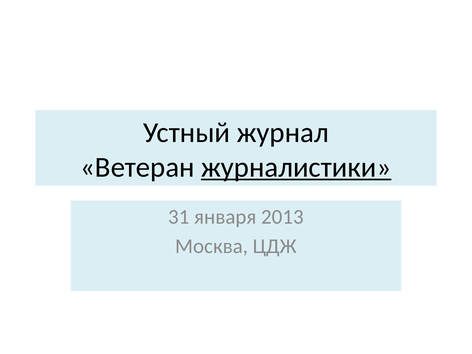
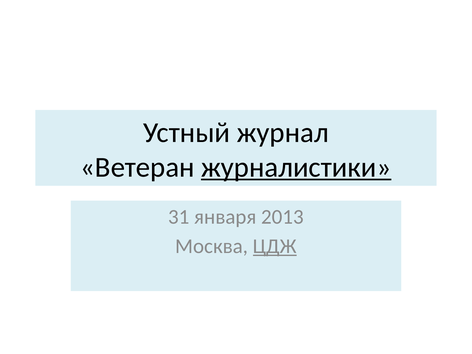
ЦДЖ underline: none -> present
